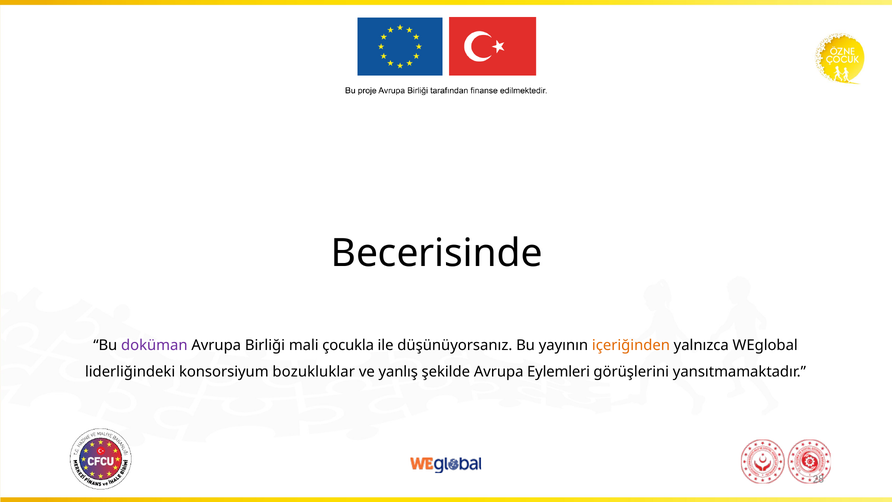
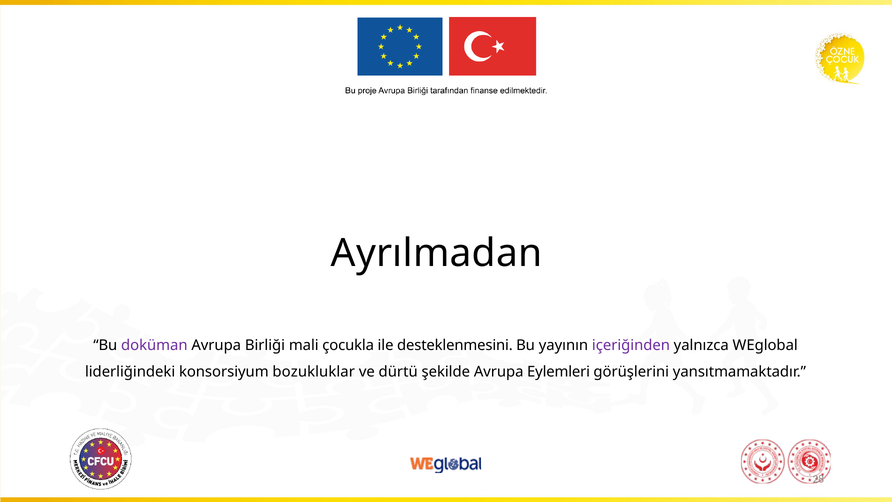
Becerisinde: Becerisinde -> Ayrılmadan
düşünüyorsanız: düşünüyorsanız -> desteklenmesini
içeriğinden colour: orange -> purple
yanlış: yanlış -> dürtü
